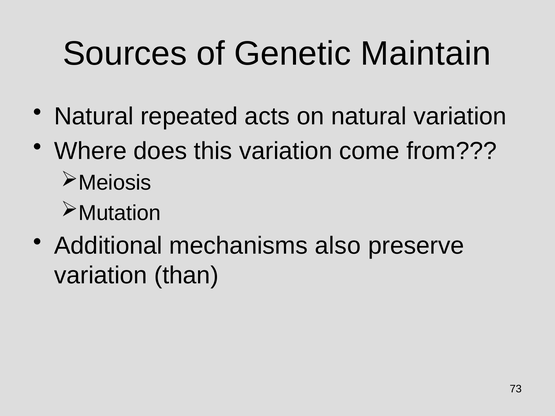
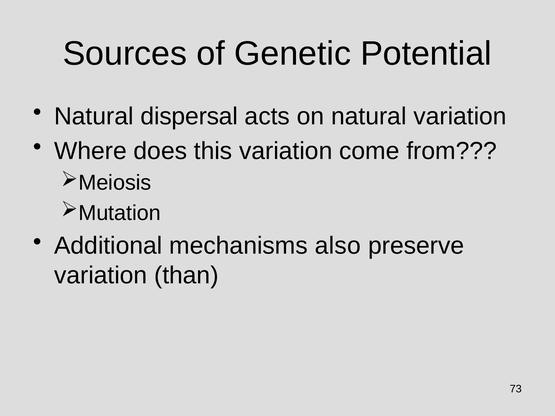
Maintain: Maintain -> Potential
repeated: repeated -> dispersal
